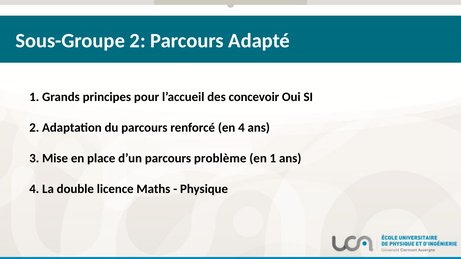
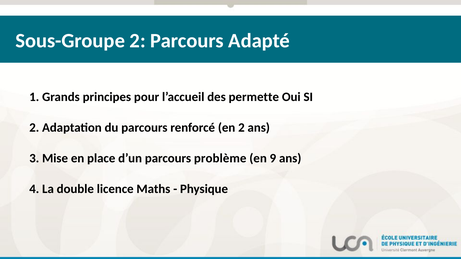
concevoir: concevoir -> permette
en 4: 4 -> 2
en 1: 1 -> 9
